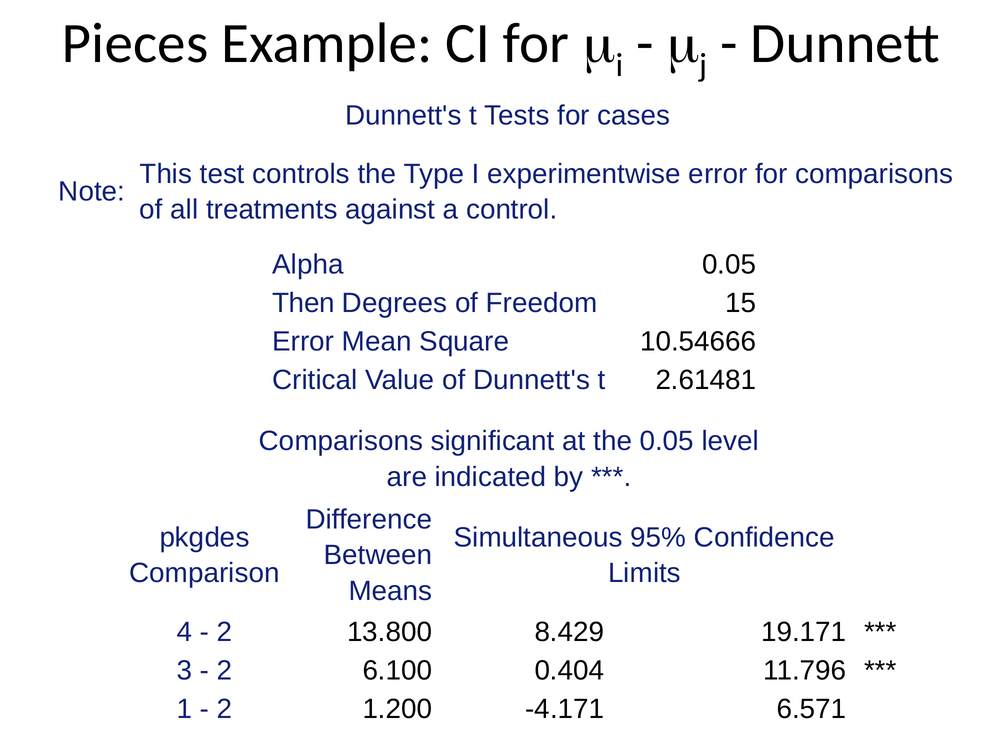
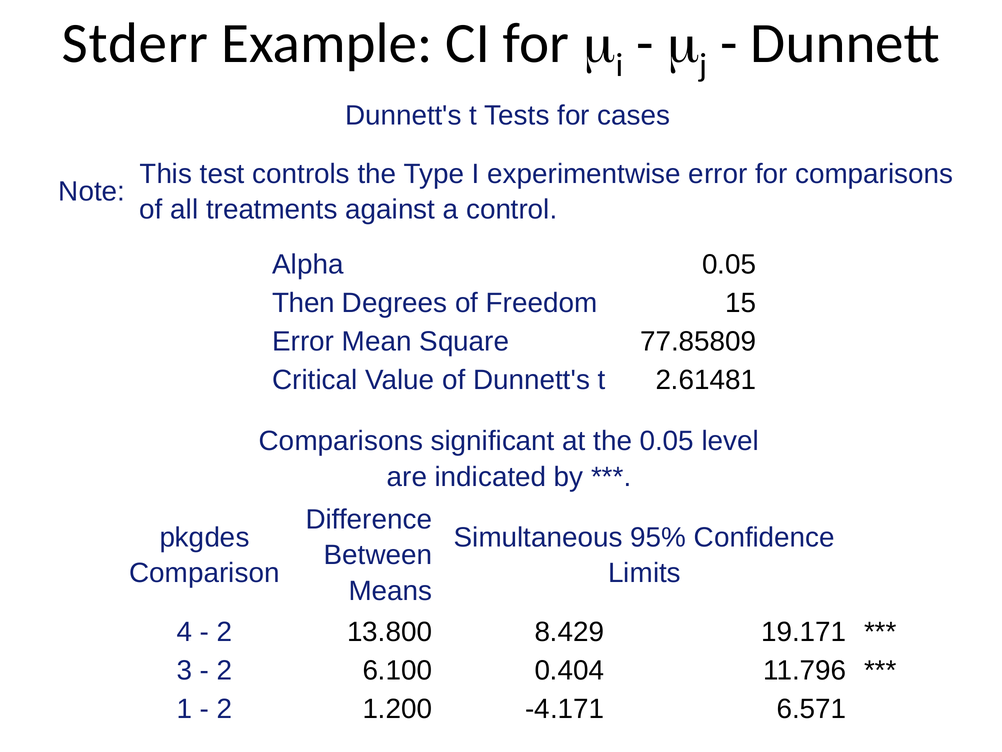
Pieces: Pieces -> Stderr
10.54666: 10.54666 -> 77.85809
